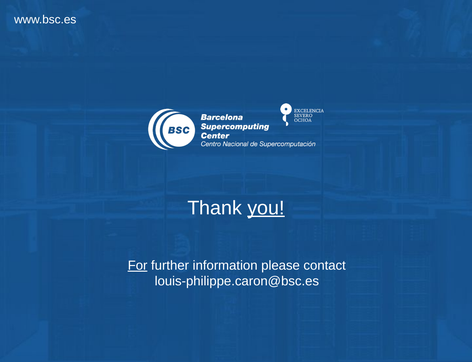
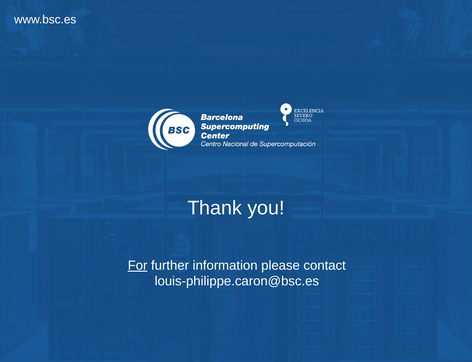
you underline: present -> none
